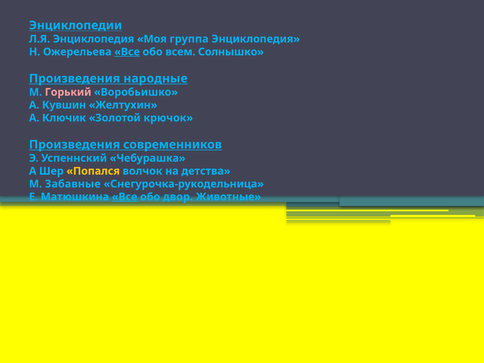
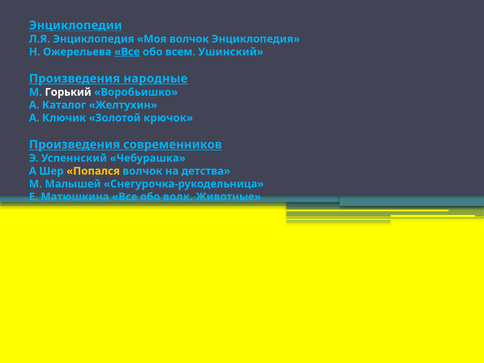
Моя группа: группа -> волчок
Солнышко: Солнышко -> Ушинский
Горький colour: pink -> white
Кувшин: Кувшин -> Каталог
Забавные: Забавные -> Малышей
Все at (125, 197) underline: present -> none
двор: двор -> волк
